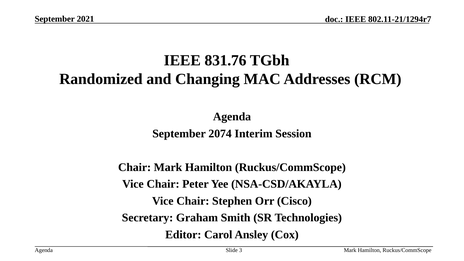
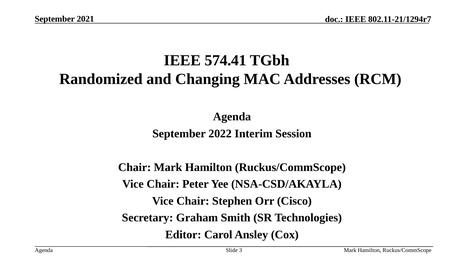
831.76: 831.76 -> 574.41
2074: 2074 -> 2022
